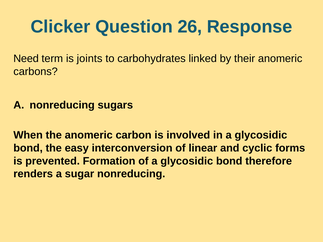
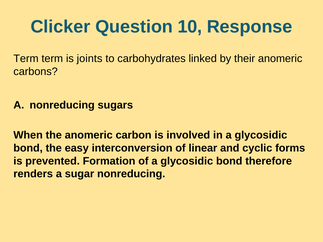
26: 26 -> 10
Need at (26, 59): Need -> Term
